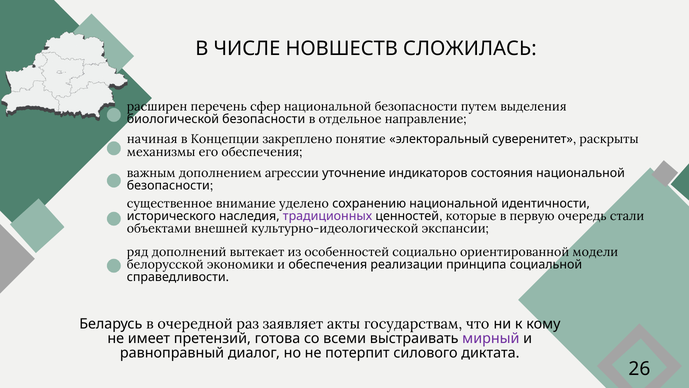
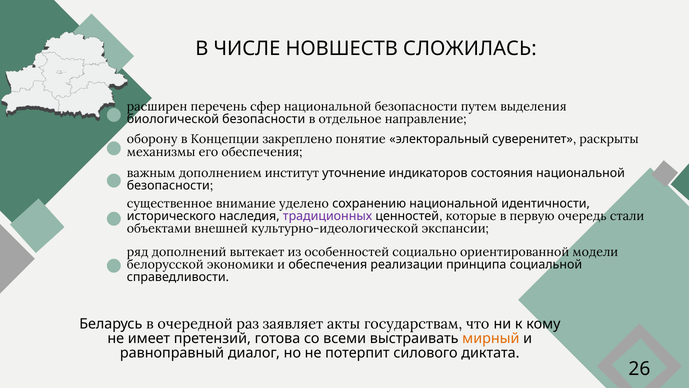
начиная: начиная -> оборону
агрессии: агрессии -> институт
мирный colour: purple -> orange
